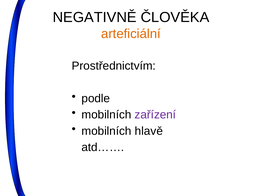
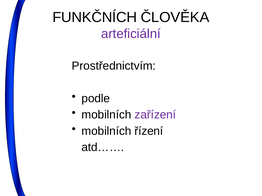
NEGATIVNĚ: NEGATIVNĚ -> FUNKČNÍCH
arteficiální colour: orange -> purple
hlavě: hlavě -> řízení
